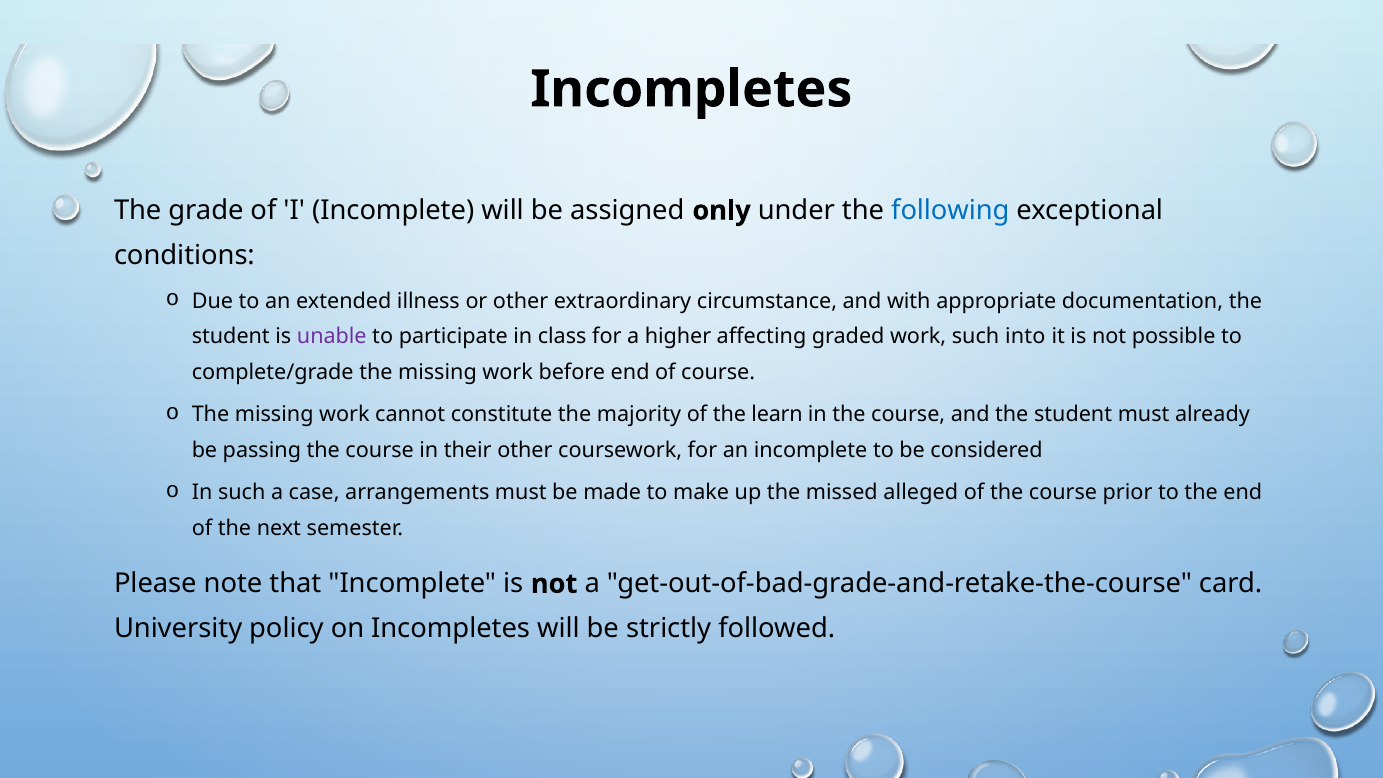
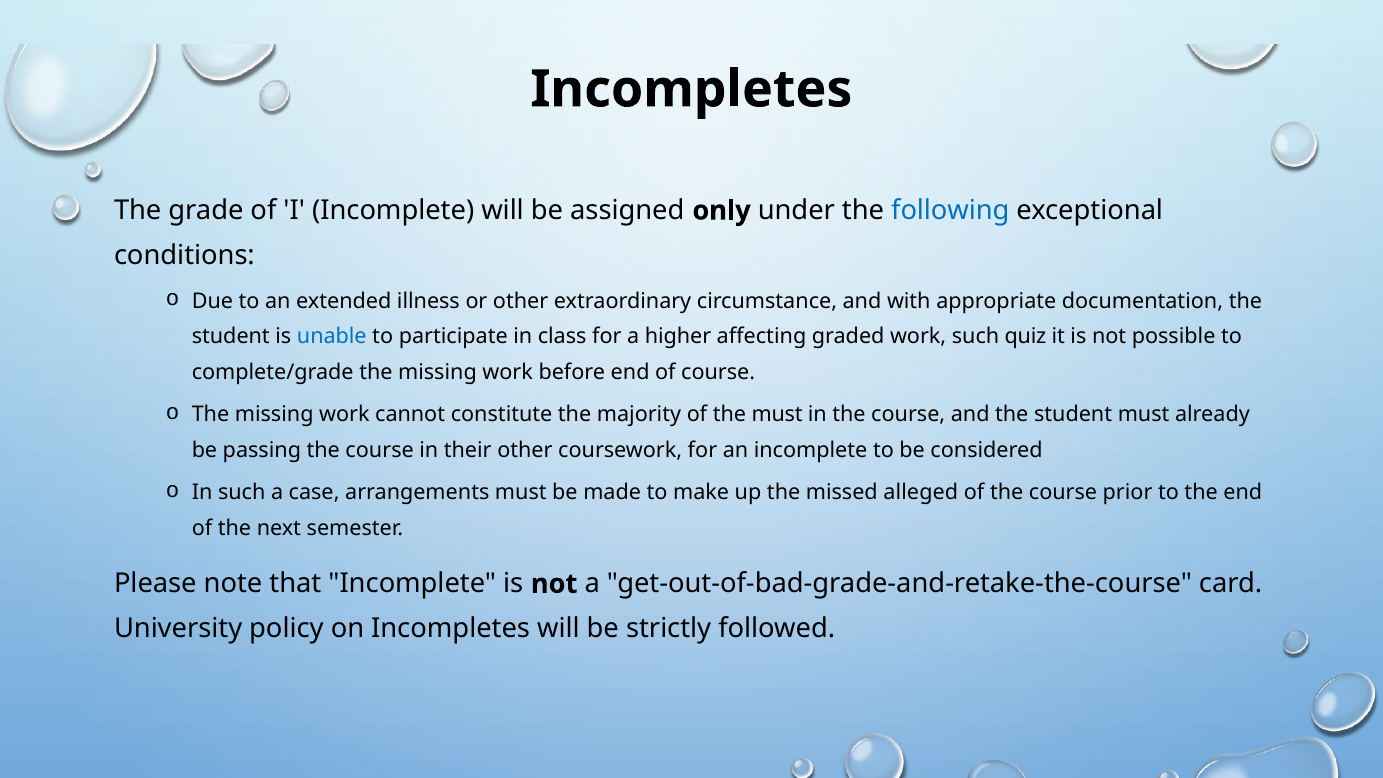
unable colour: purple -> blue
into: into -> quiz
the learn: learn -> must
